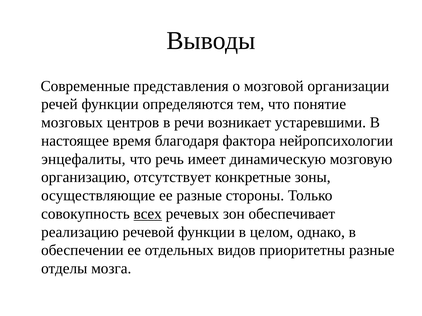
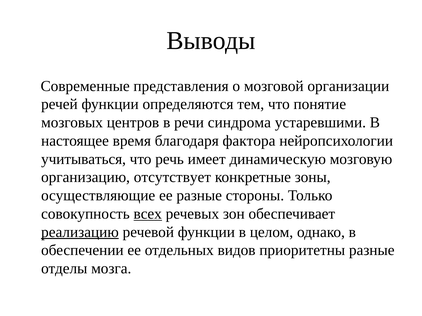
возникает: возникает -> синдрома
энцефалиты: энцефалиты -> учитываться
реализацию underline: none -> present
